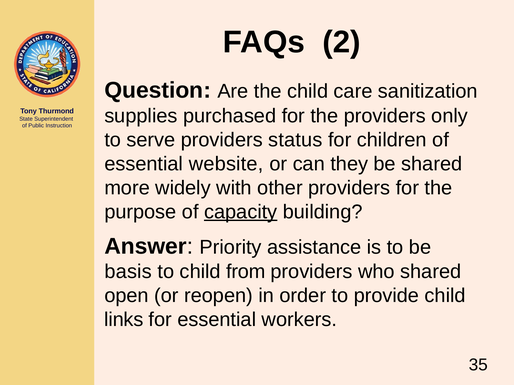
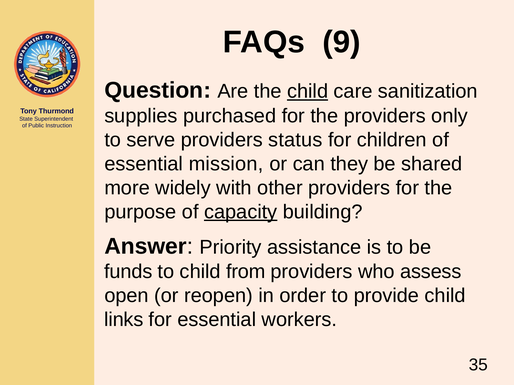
2: 2 -> 9
child at (308, 91) underline: none -> present
website: website -> mission
basis: basis -> funds
who shared: shared -> assess
